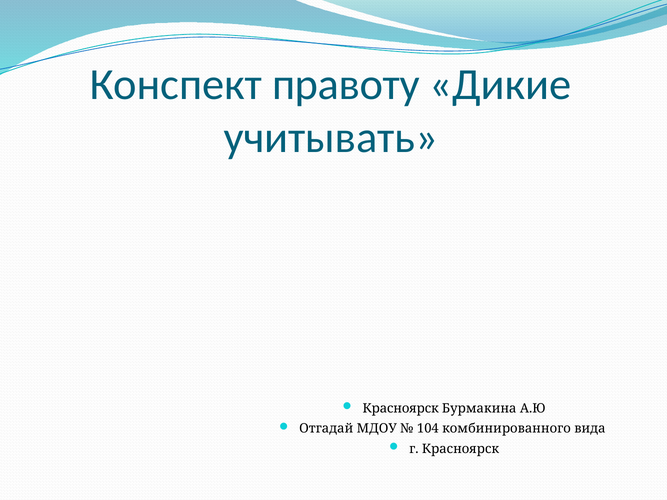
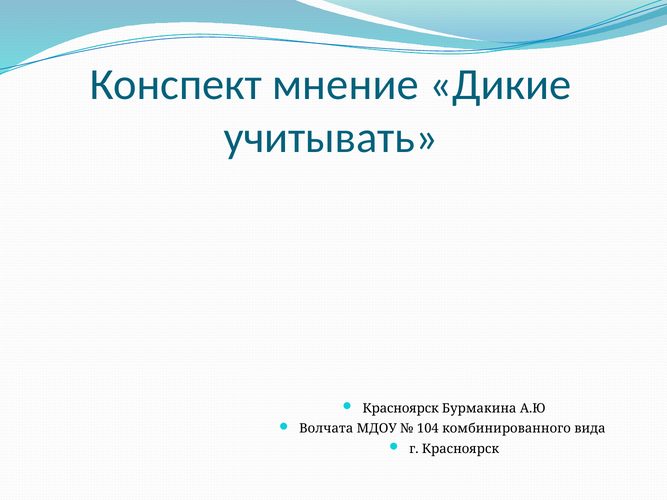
правоту: правоту -> мнение
Отгадай: Отгадай -> Волчата
